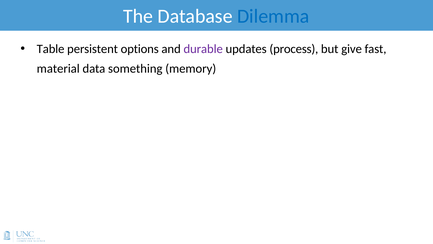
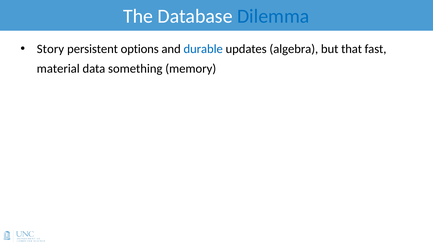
Table: Table -> Story
durable colour: purple -> blue
process: process -> algebra
give: give -> that
